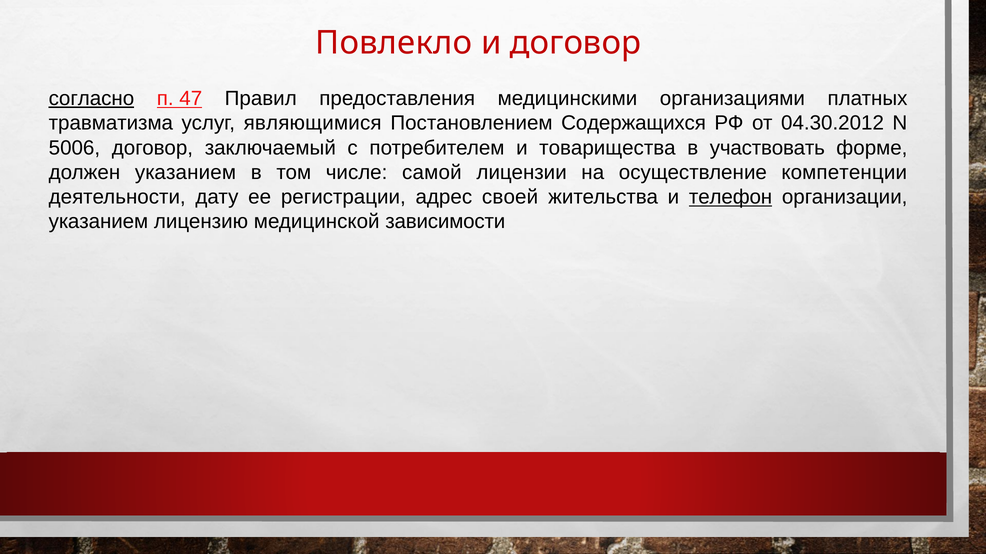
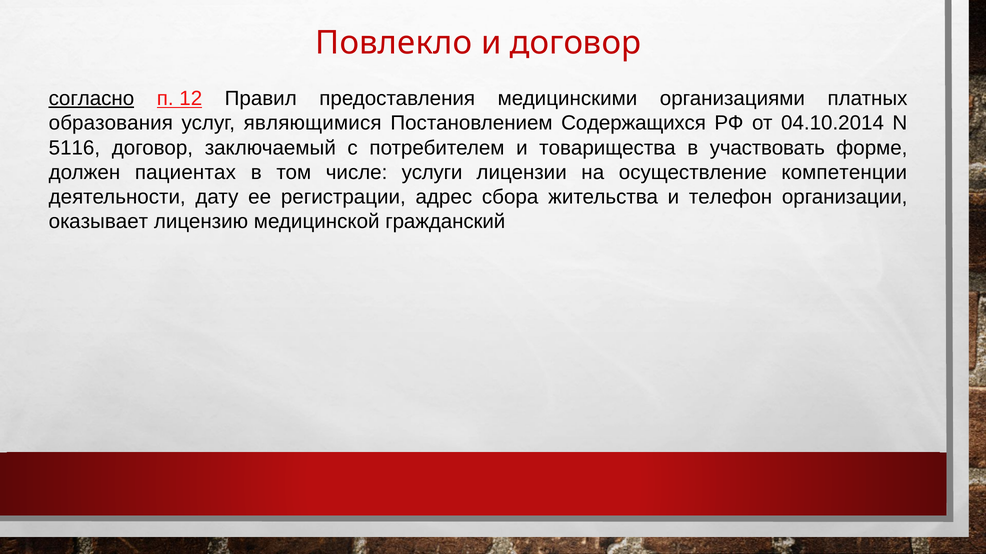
47: 47 -> 12
травматизма: травматизма -> образования
04.30.2012: 04.30.2012 -> 04.10.2014
5006: 5006 -> 5116
должен указанием: указанием -> пациентах
самой: самой -> услуги
своей: своей -> сбора
телефон underline: present -> none
указанием at (98, 222): указанием -> оказывает
зависимости: зависимости -> гражданский
